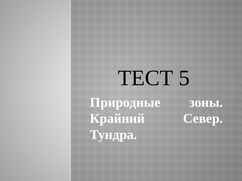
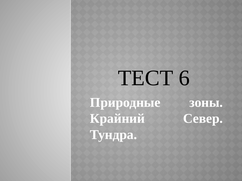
5: 5 -> 6
